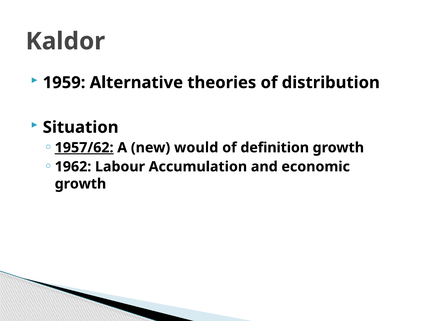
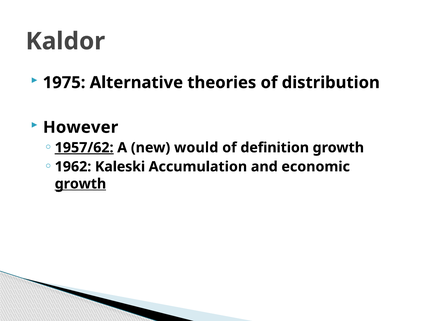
1959: 1959 -> 1975
Situation: Situation -> However
Labour: Labour -> Kaleski
growth at (80, 184) underline: none -> present
